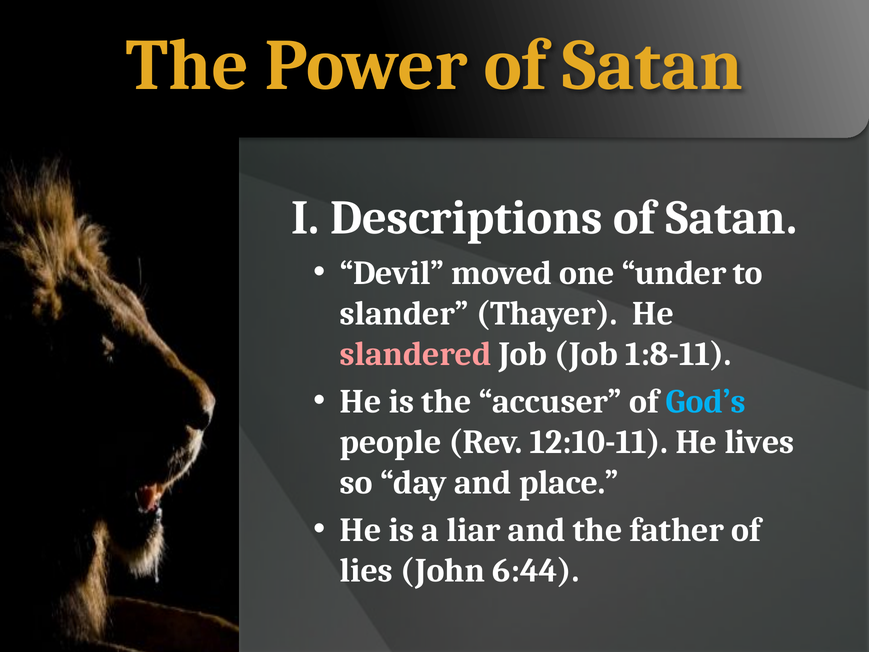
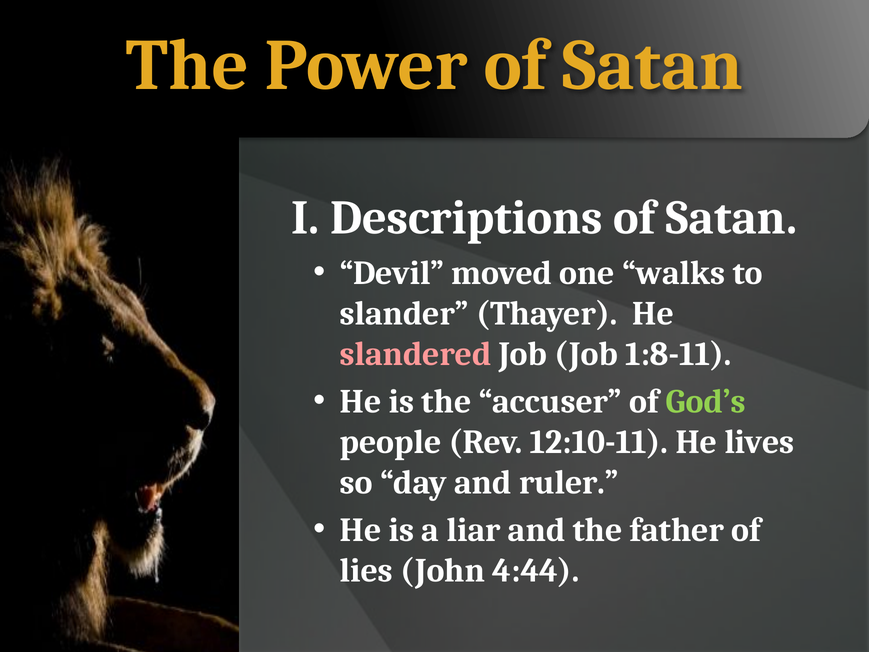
under: under -> walks
God’s colour: light blue -> light green
place: place -> ruler
6:44: 6:44 -> 4:44
